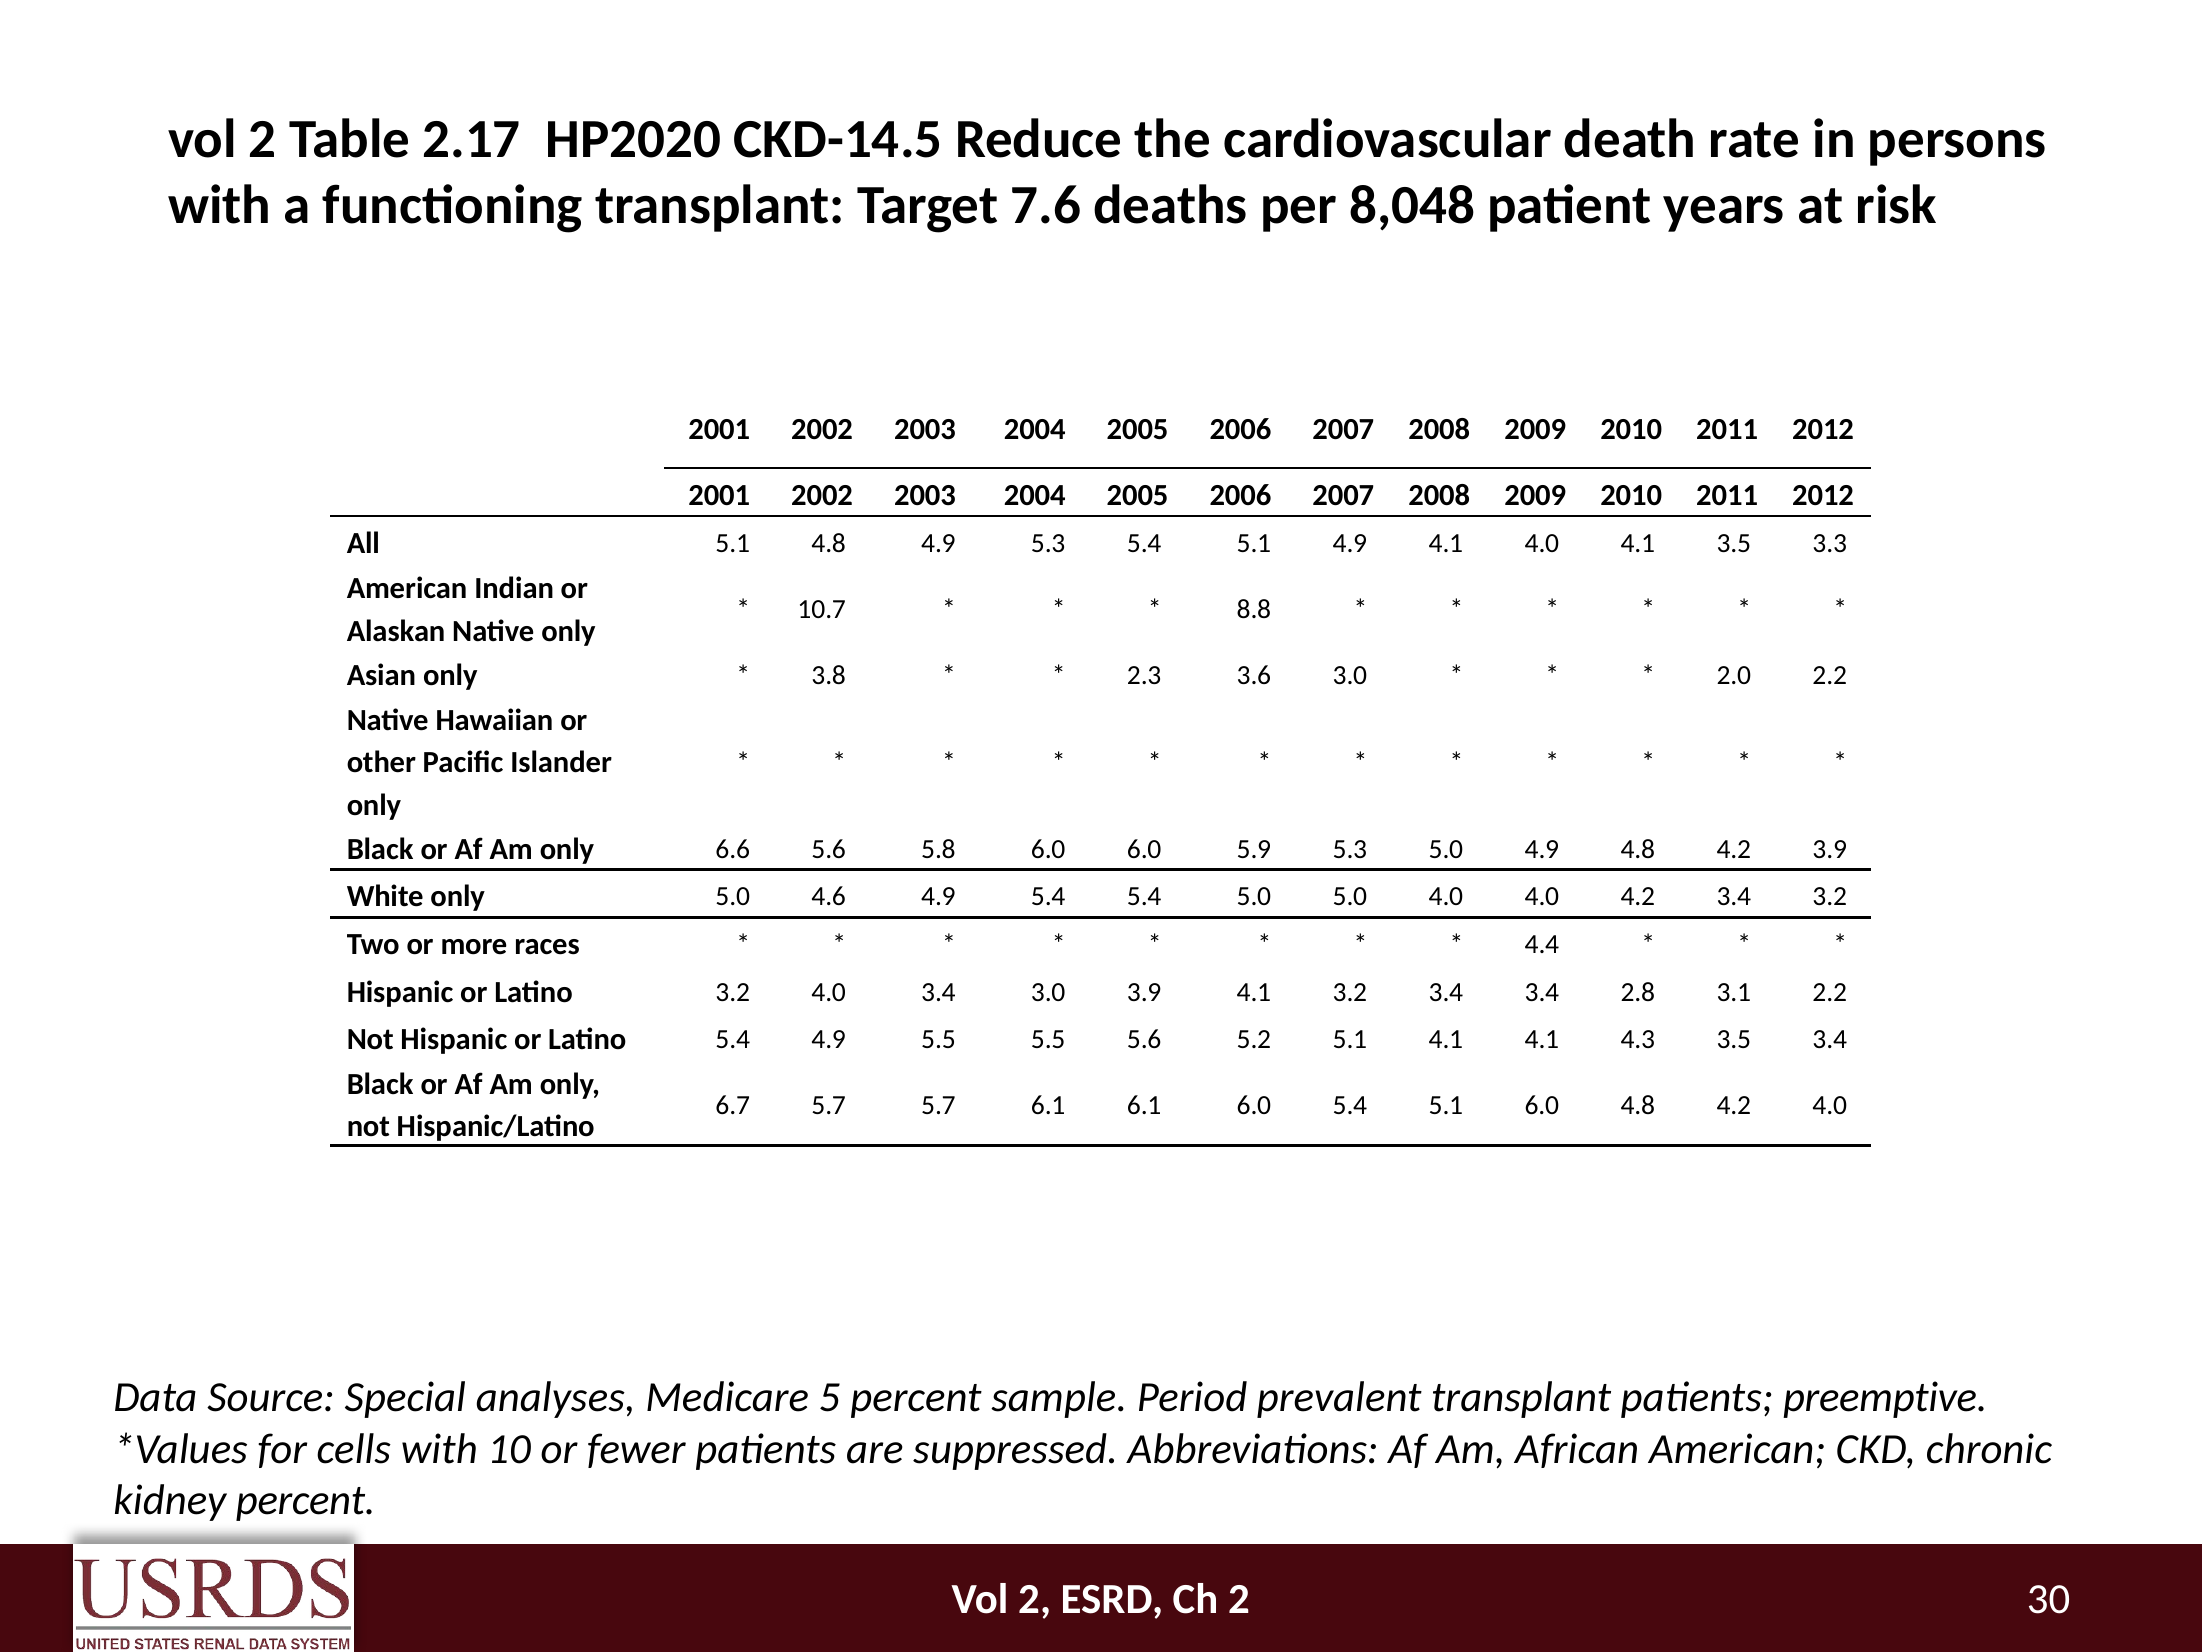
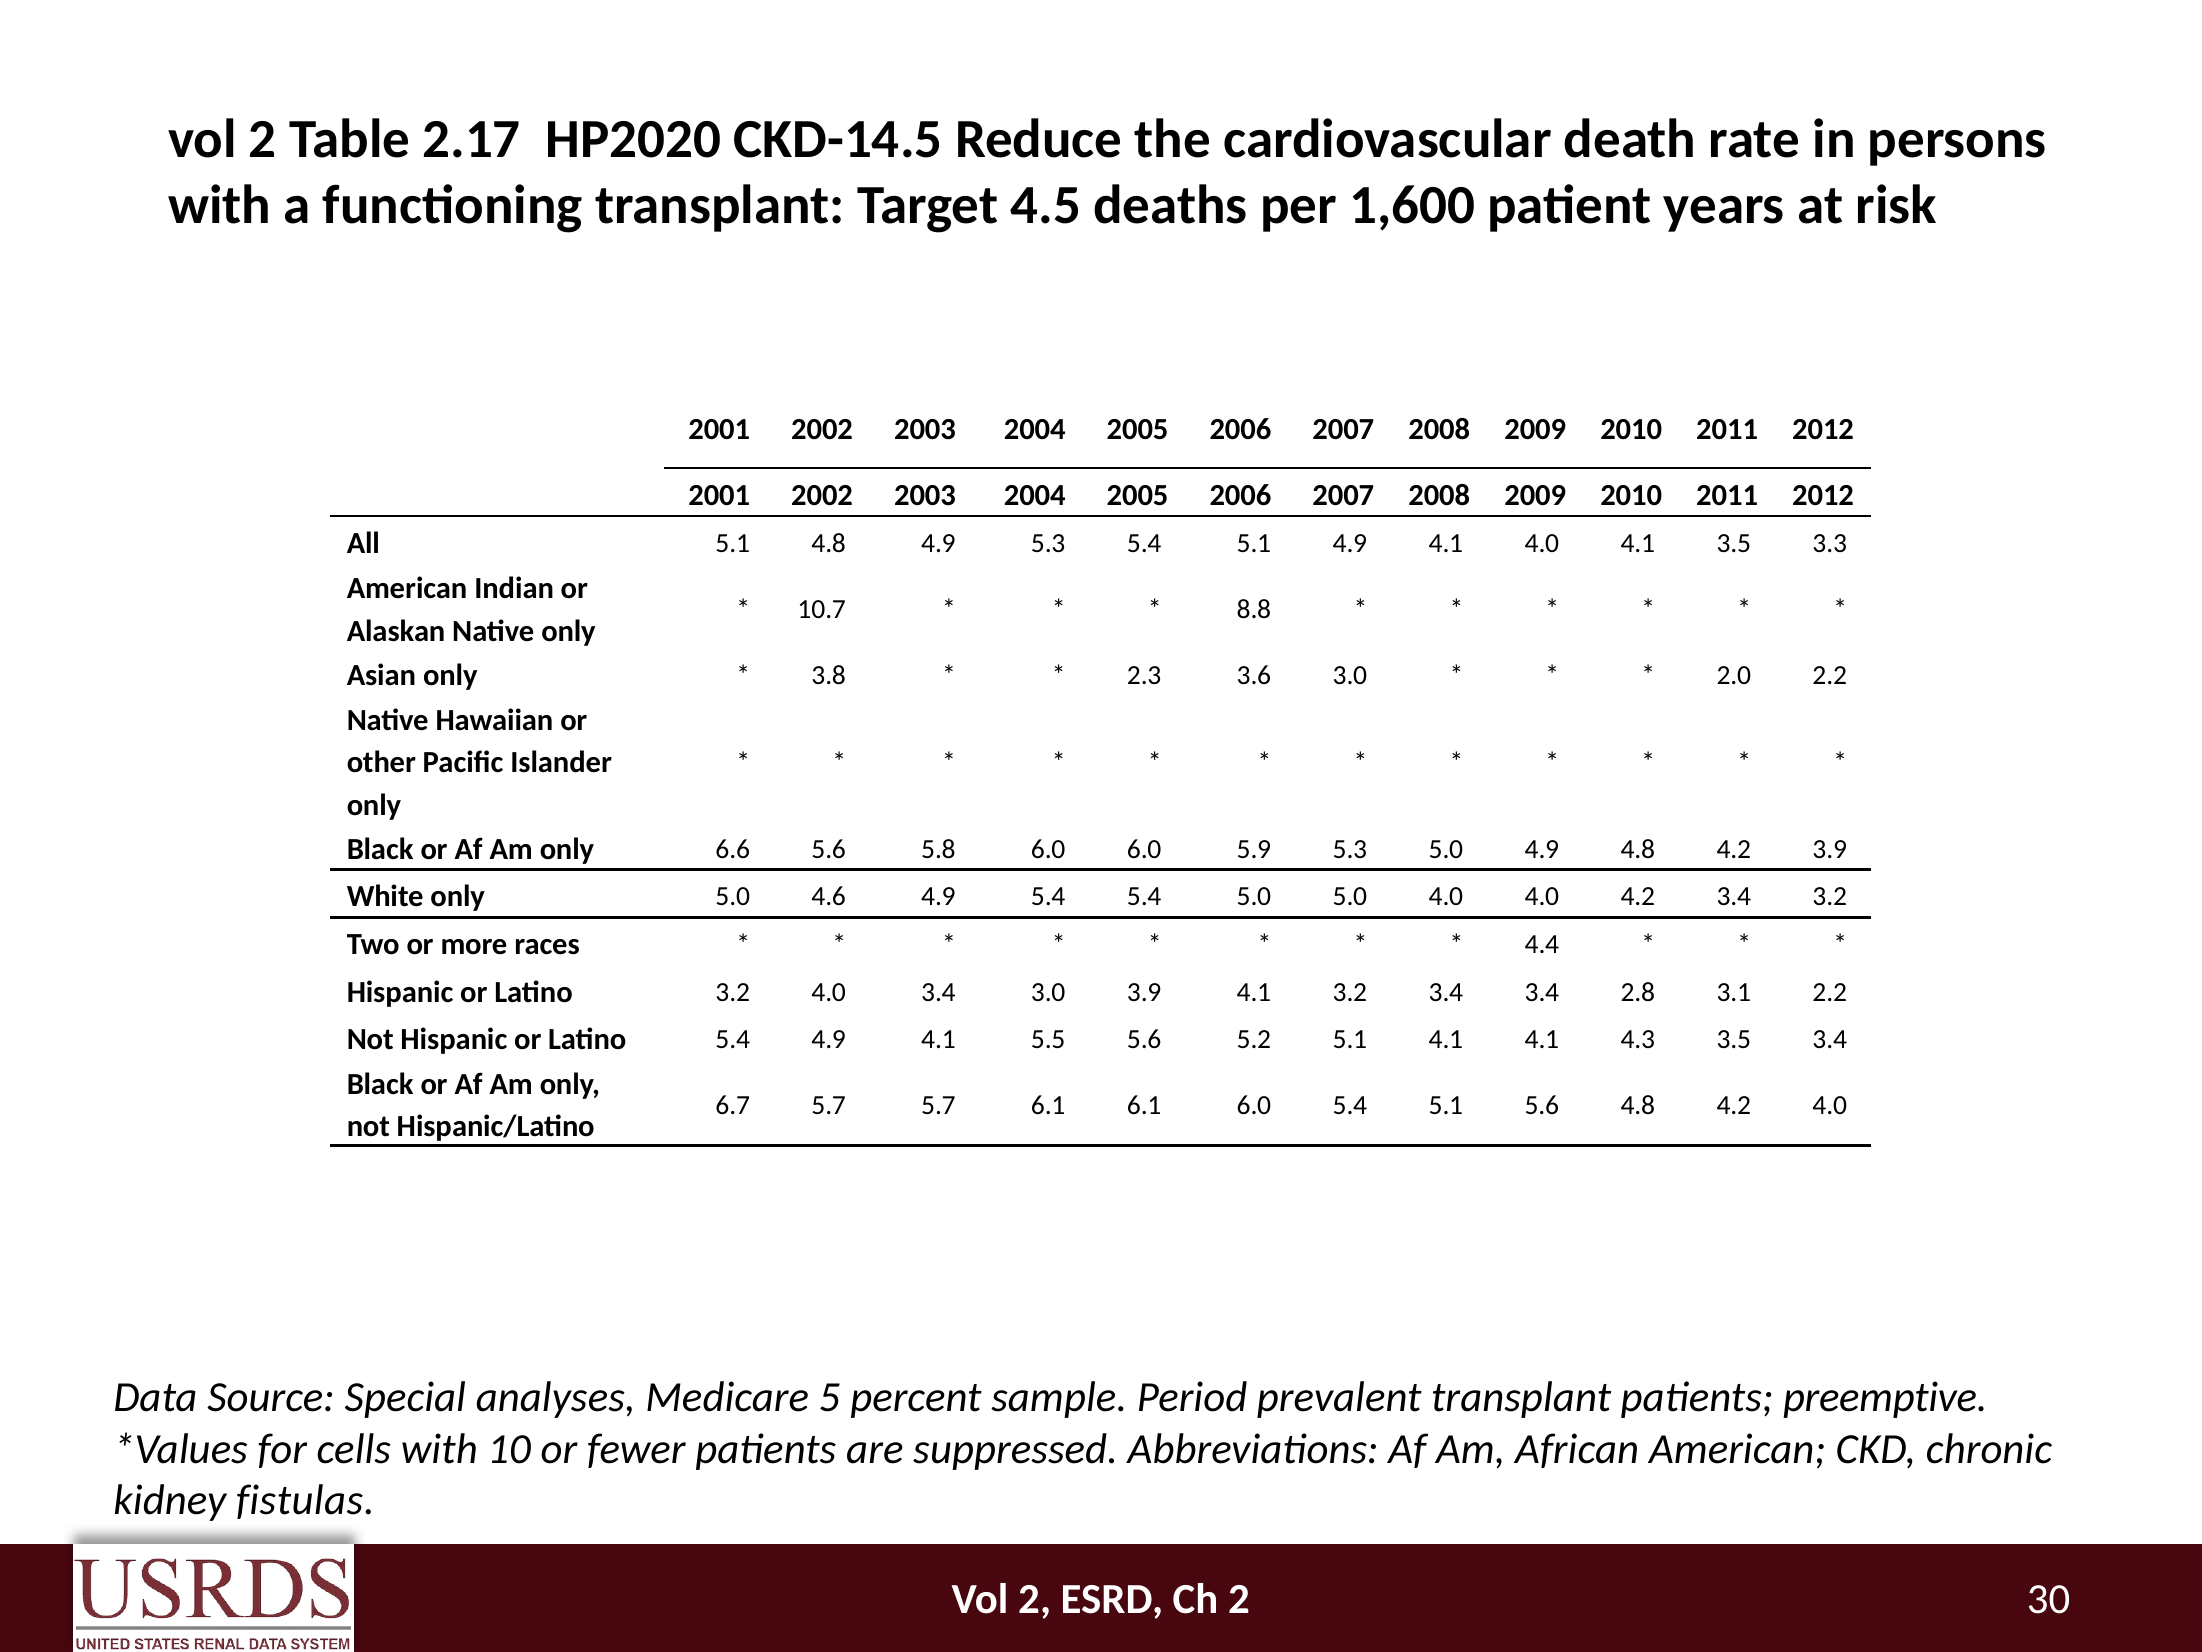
7.6: 7.6 -> 4.5
8,048: 8,048 -> 1,600
5.4 4.9 5.5: 5.5 -> 4.1
5.1 6.0: 6.0 -> 5.6
kidney percent: percent -> fistulas
